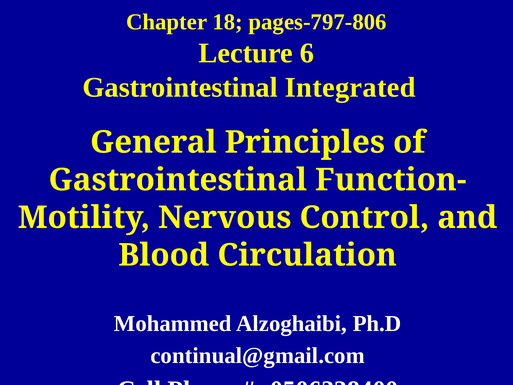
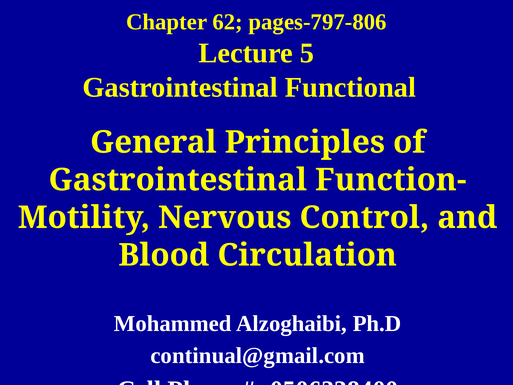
18: 18 -> 62
6: 6 -> 5
Integrated: Integrated -> Functional
